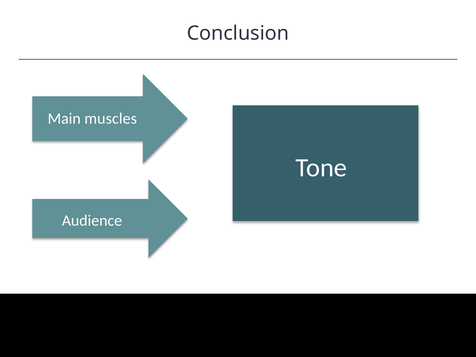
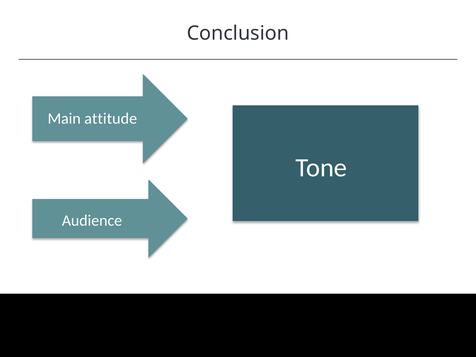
muscles: muscles -> attitude
